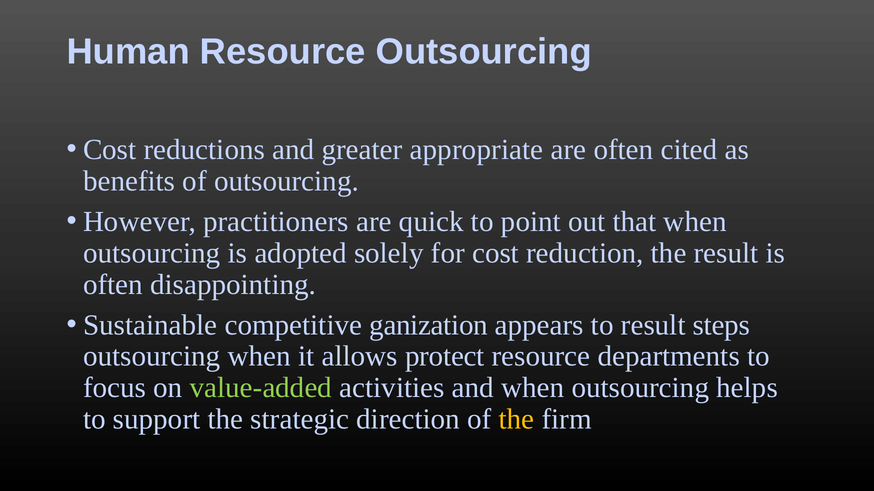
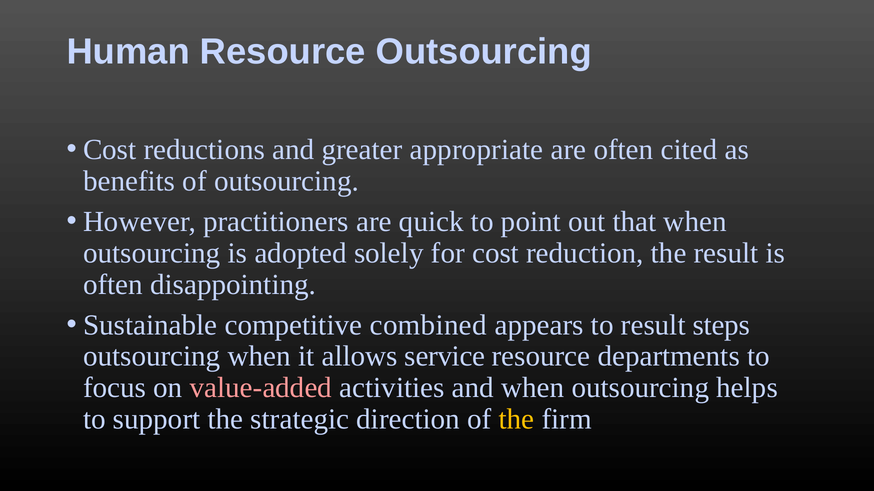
ganization: ganization -> combined
protect: protect -> service
value-added colour: light green -> pink
